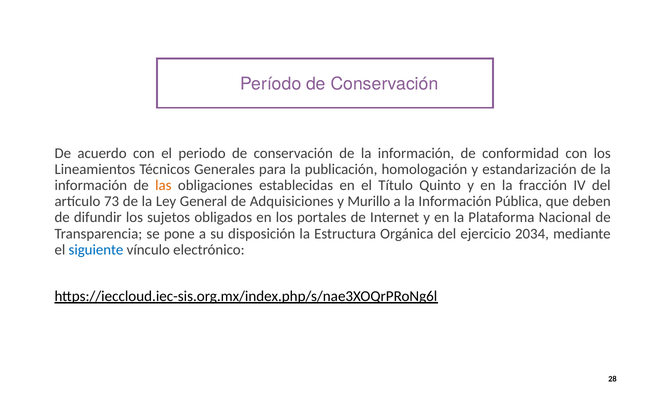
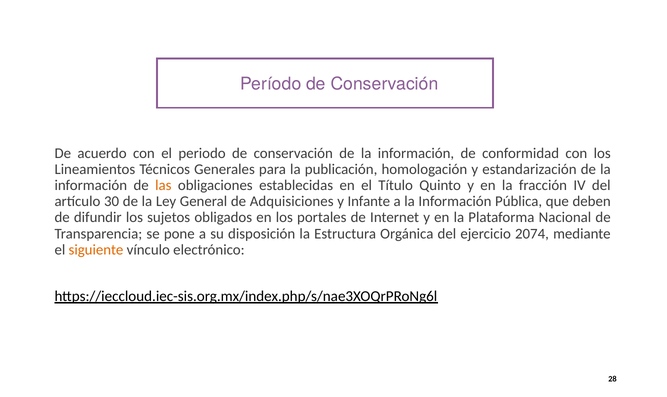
73: 73 -> 30
Murillo: Murillo -> Infante
2034: 2034 -> 2074
siguiente colour: blue -> orange
